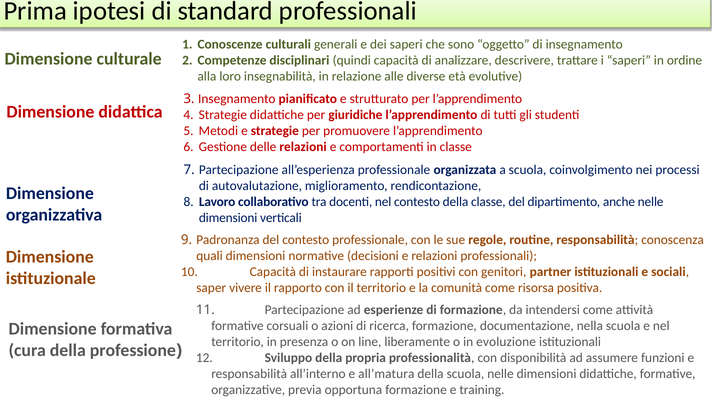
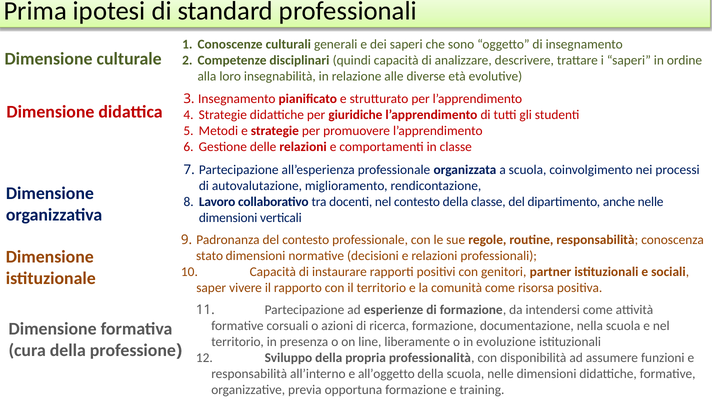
quali: quali -> stato
all’matura: all’matura -> all’oggetto
